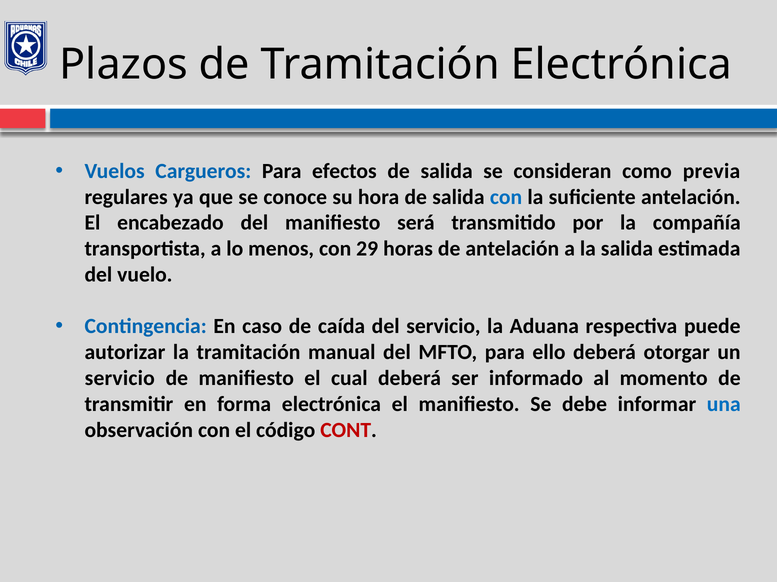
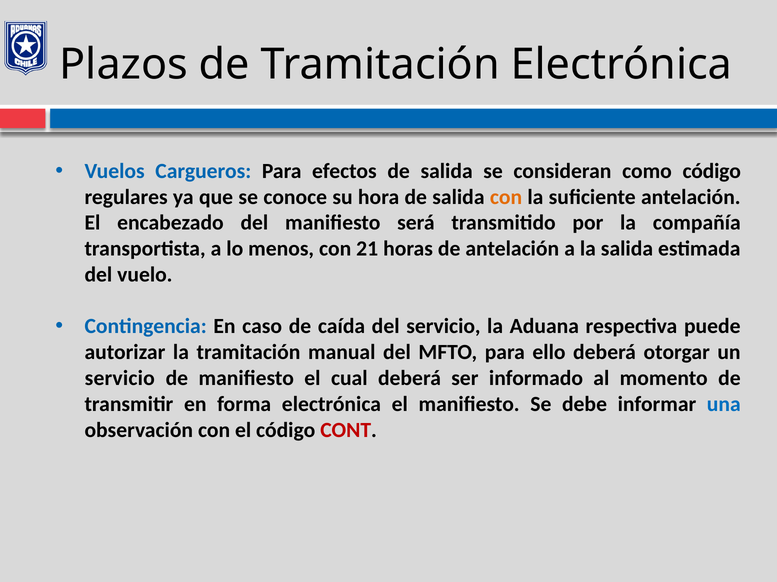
como previa: previa -> código
con at (506, 197) colour: blue -> orange
29: 29 -> 21
